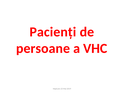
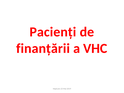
persoane: persoane -> finanțării
